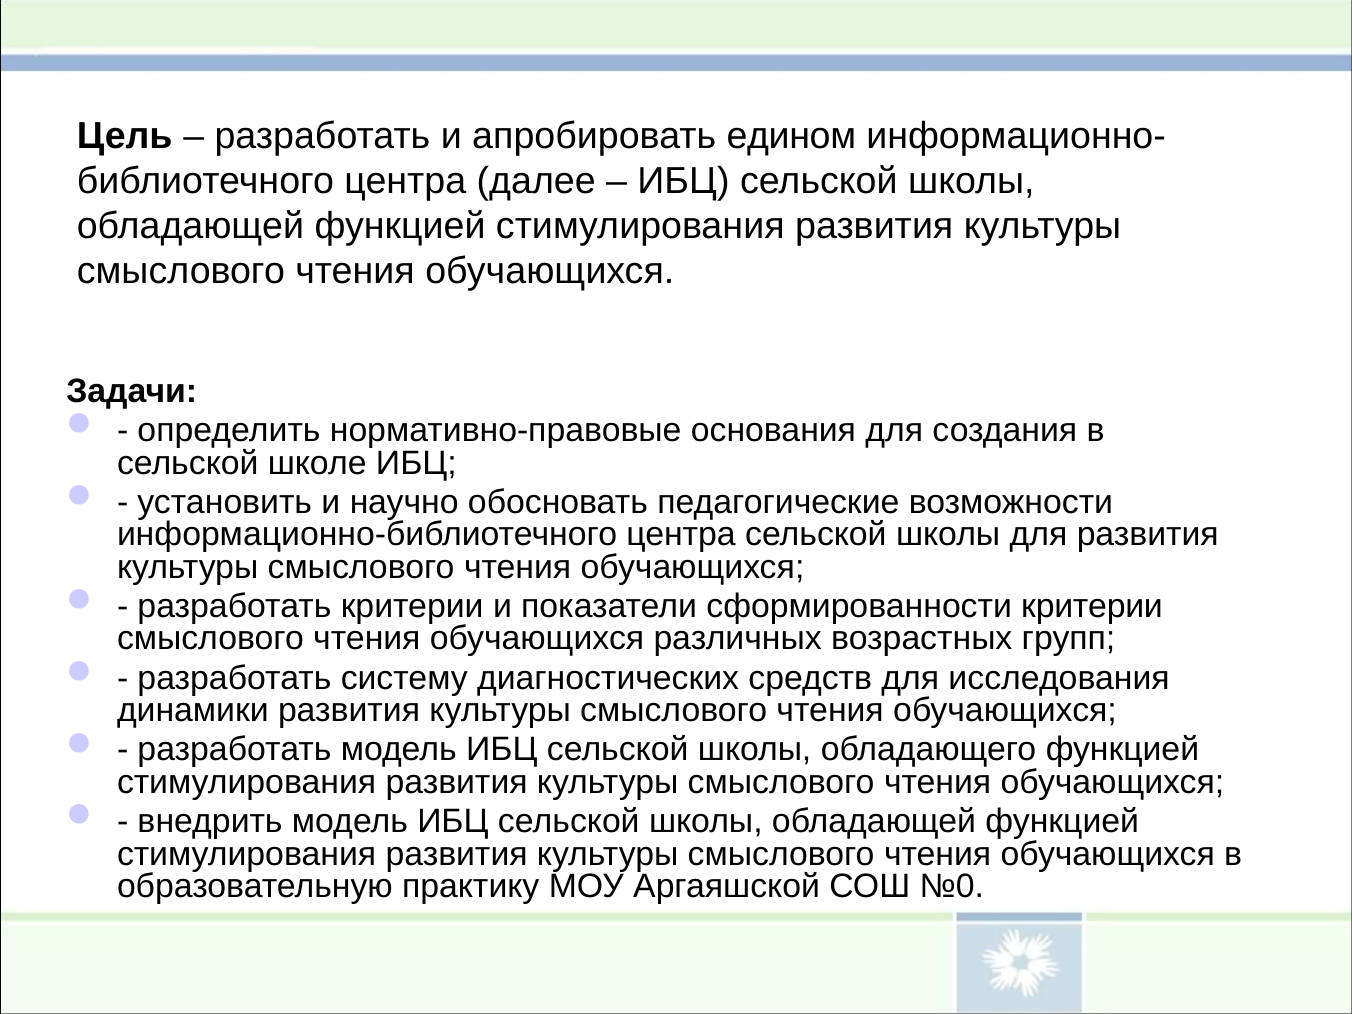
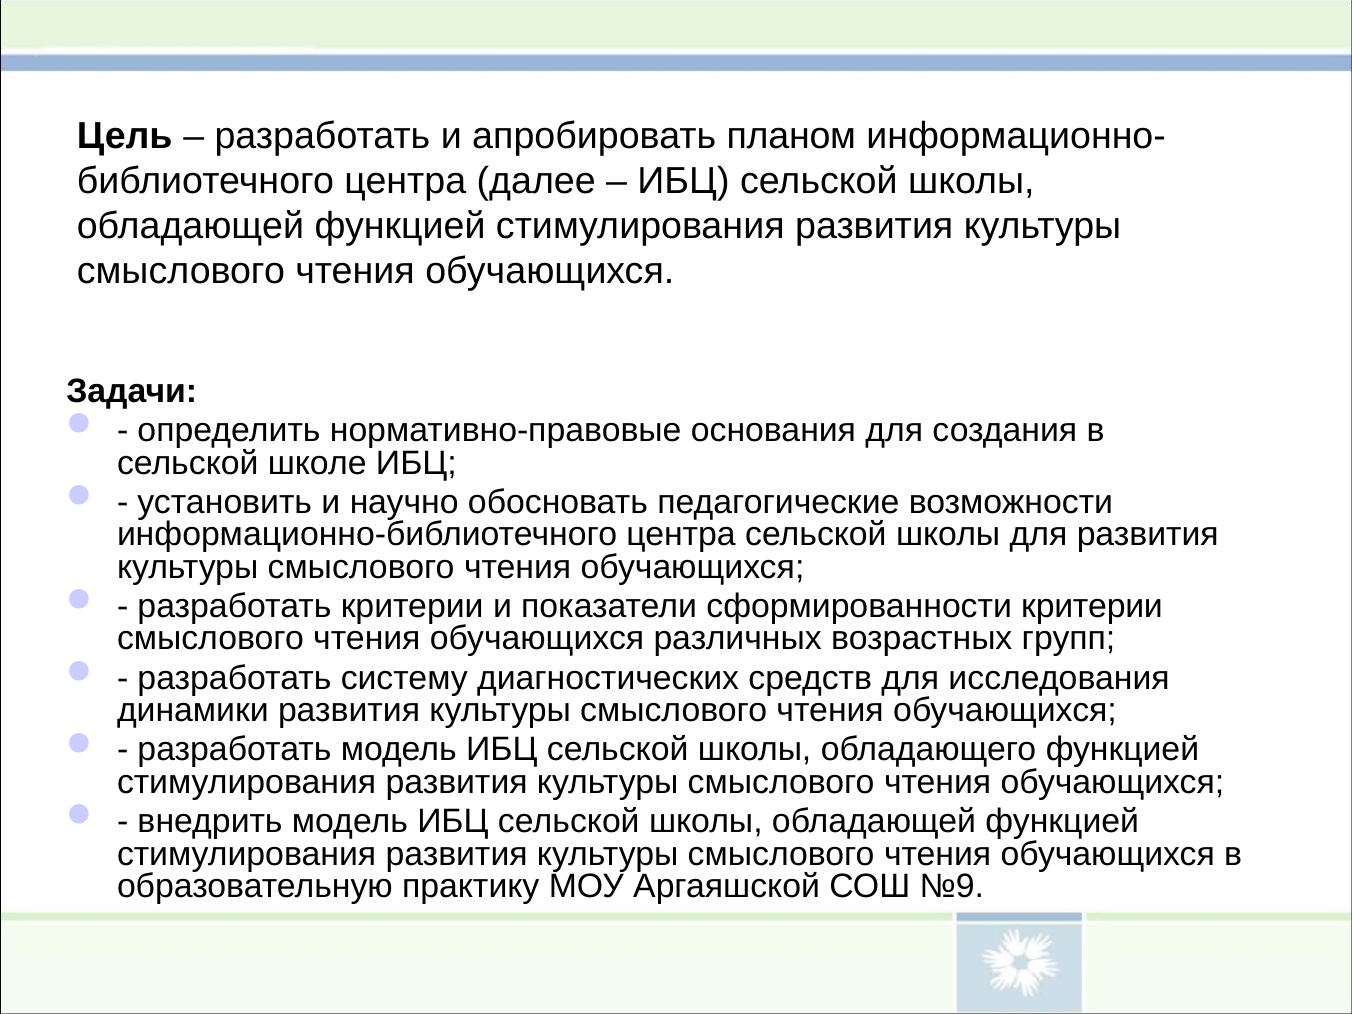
едином: едином -> планом
№0: №0 -> №9
